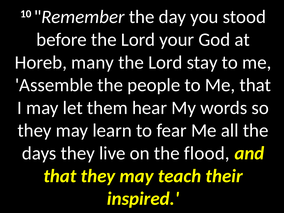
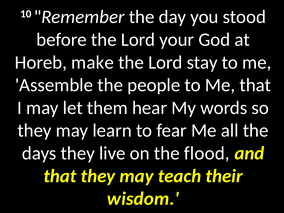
many: many -> make
inspired: inspired -> wisdom
